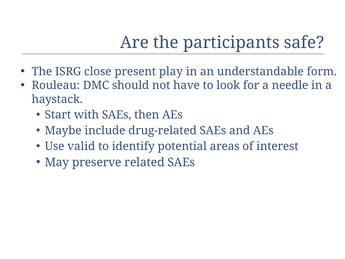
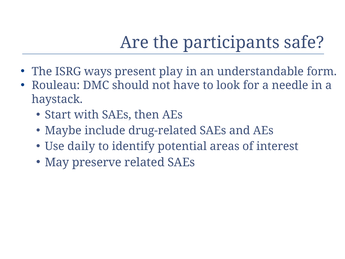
close: close -> ways
valid: valid -> daily
